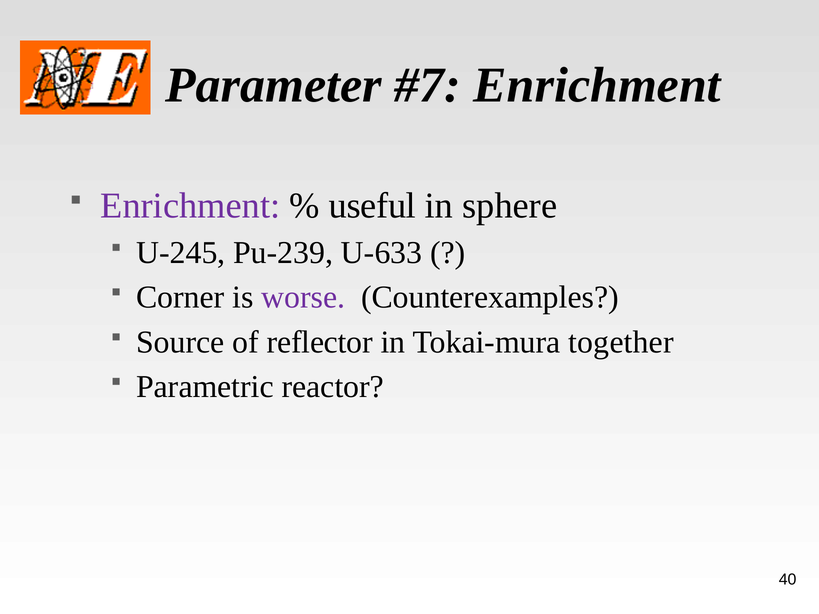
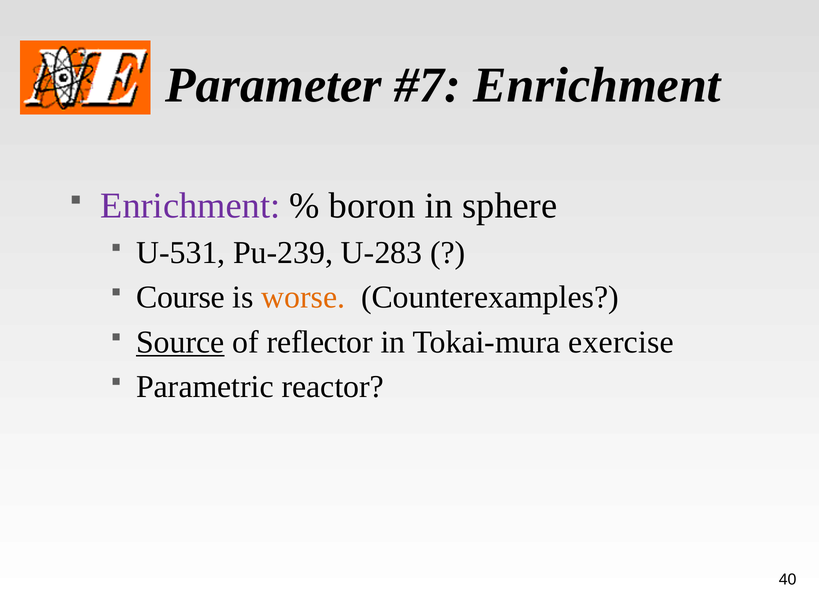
useful: useful -> boron
U-245: U-245 -> U-531
U-633: U-633 -> U-283
Corner: Corner -> Course
worse colour: purple -> orange
Source underline: none -> present
together: together -> exercise
